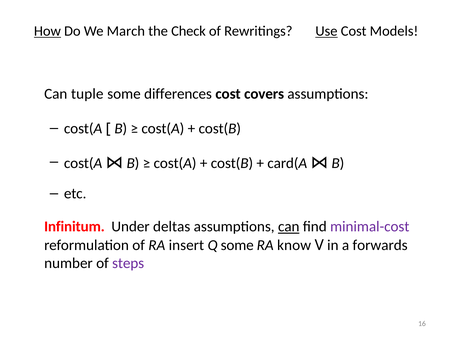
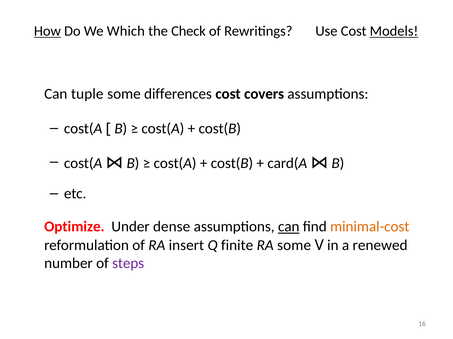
March: March -> Which
Use underline: present -> none
Models underline: none -> present
Infinitum: Infinitum -> Optimize
deltas: deltas -> dense
minimal-cost colour: purple -> orange
Q some: some -> finite
RA know: know -> some
forwards: forwards -> renewed
